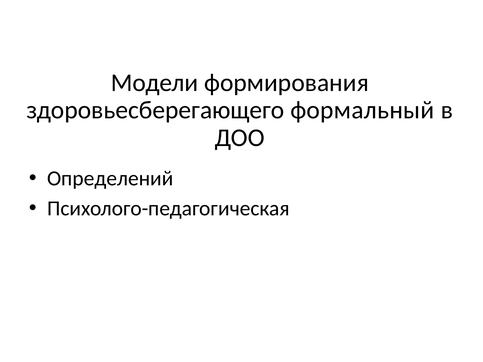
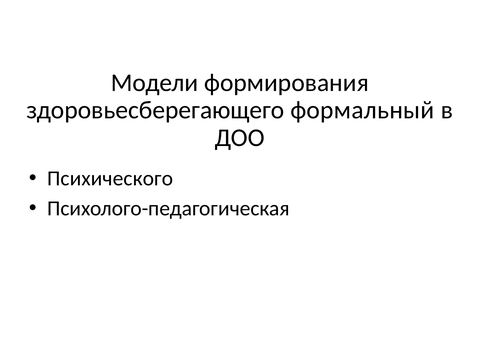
Определений: Определений -> Психического
